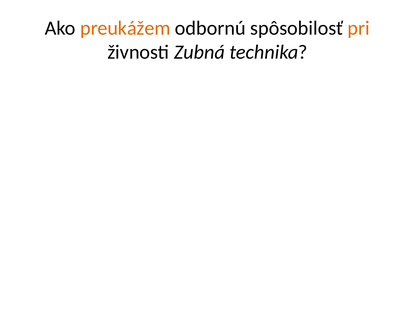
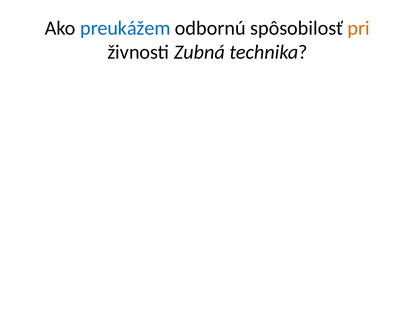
preukážem colour: orange -> blue
